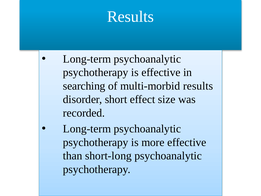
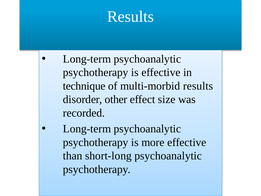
searching: searching -> technique
short: short -> other
